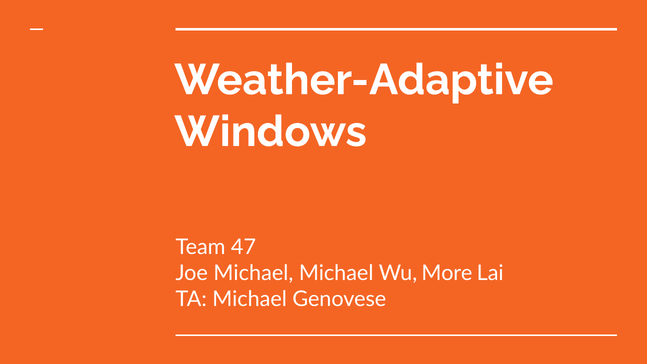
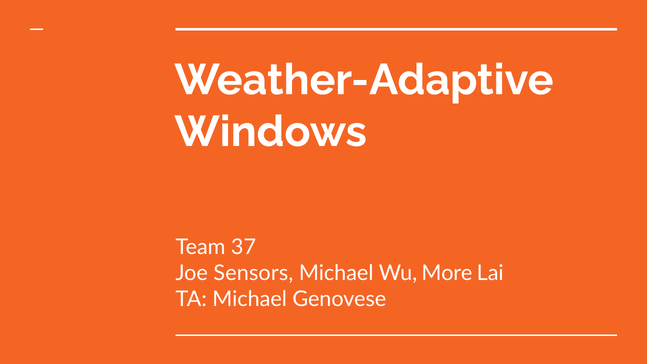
47: 47 -> 37
Joe Michael: Michael -> Sensors
